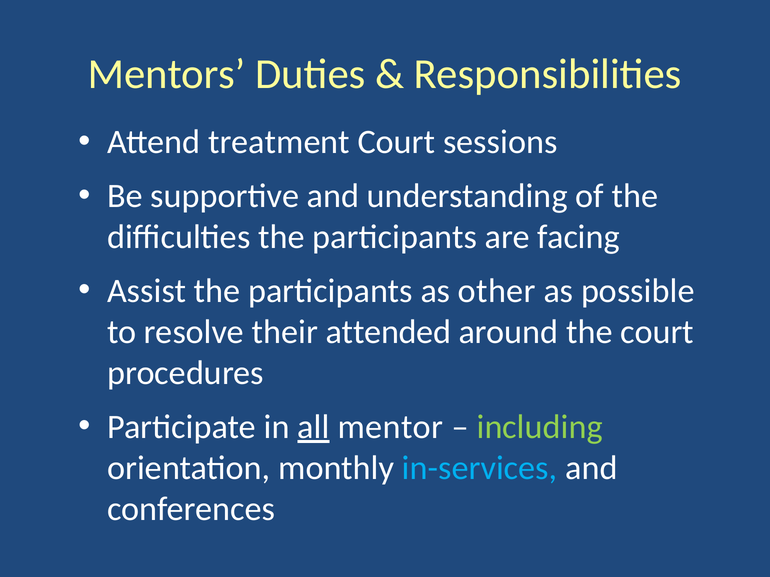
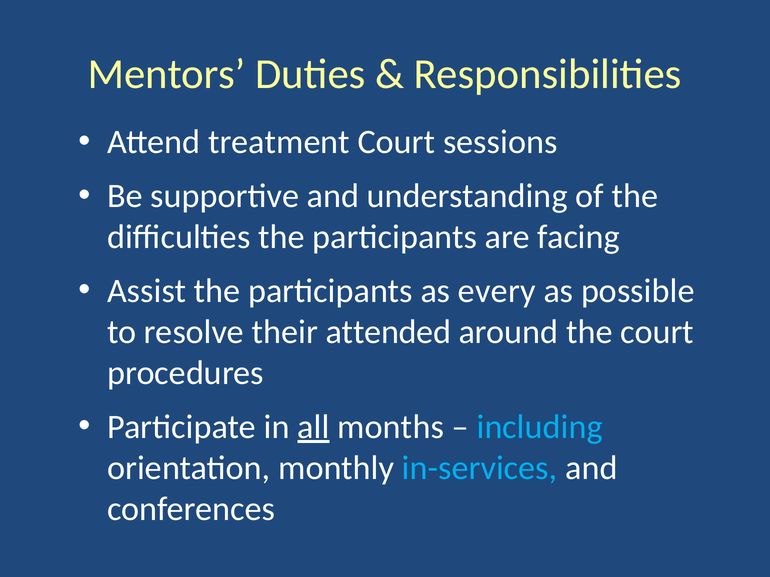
other: other -> every
mentor: mentor -> months
including colour: light green -> light blue
